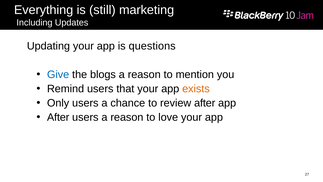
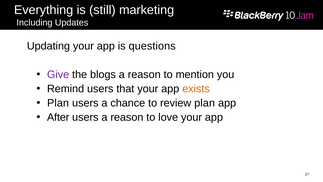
Give colour: blue -> purple
Only at (58, 103): Only -> Plan
review after: after -> plan
